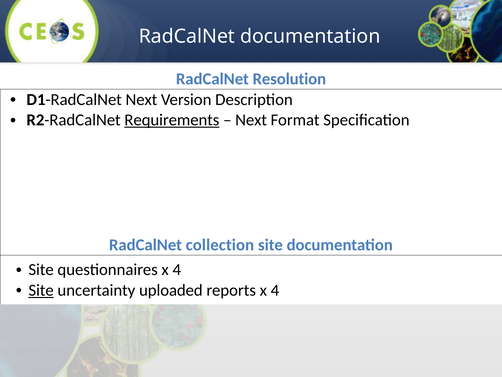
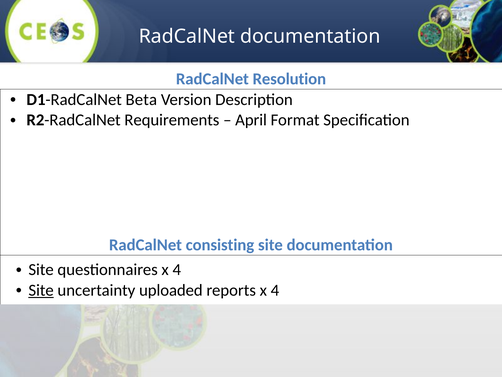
D1-RadCalNet Next: Next -> Beta
Requirements underline: present -> none
Next at (251, 120): Next -> April
collection: collection -> consisting
